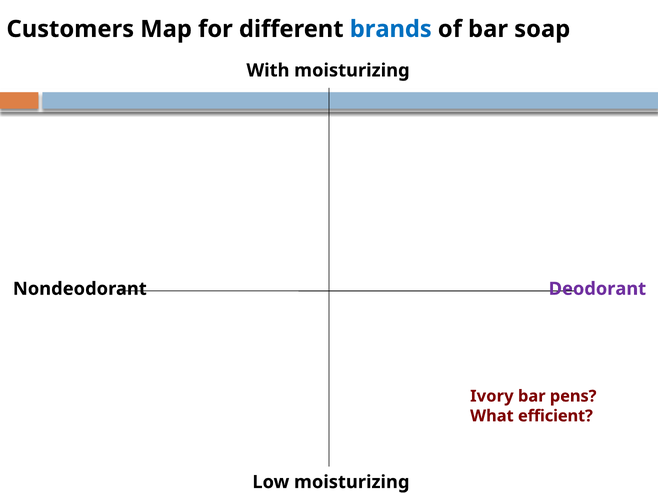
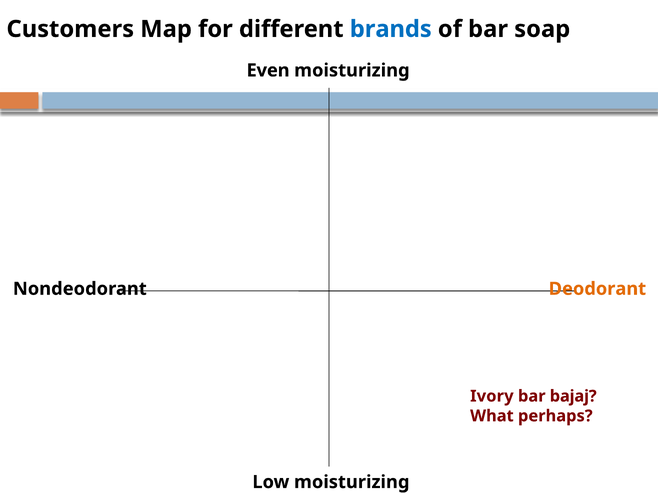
With: With -> Even
Deodorant colour: purple -> orange
pens: pens -> bajaj
efficient: efficient -> perhaps
